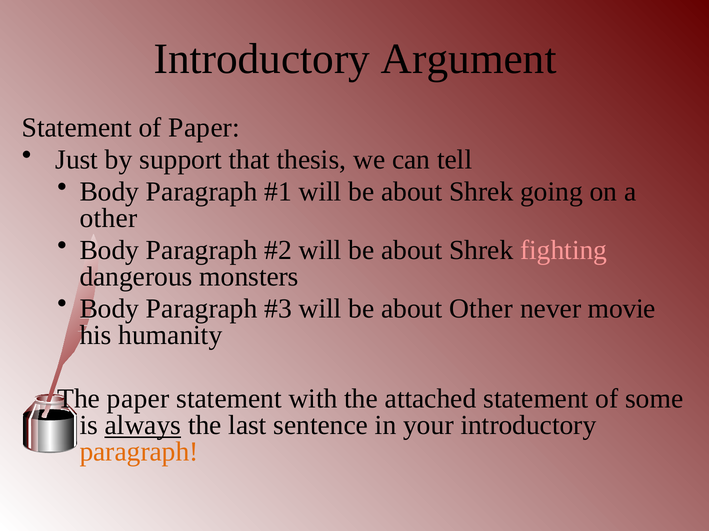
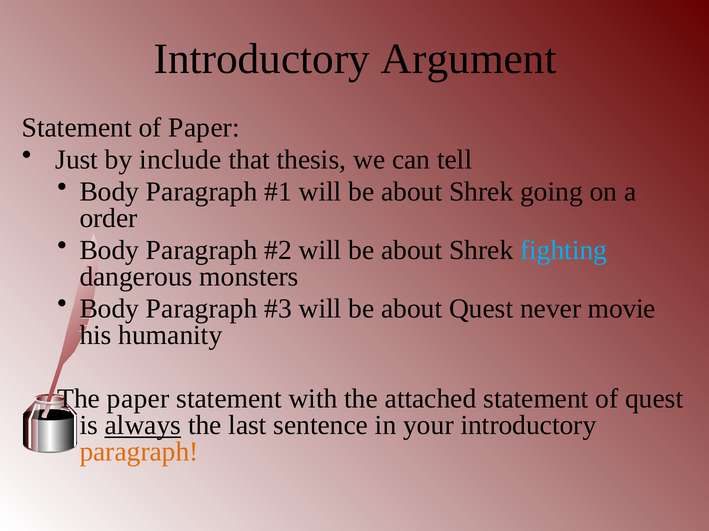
support: support -> include
other at (108, 218): other -> order
fighting colour: pink -> light blue
about Other: Other -> Quest
of some: some -> quest
